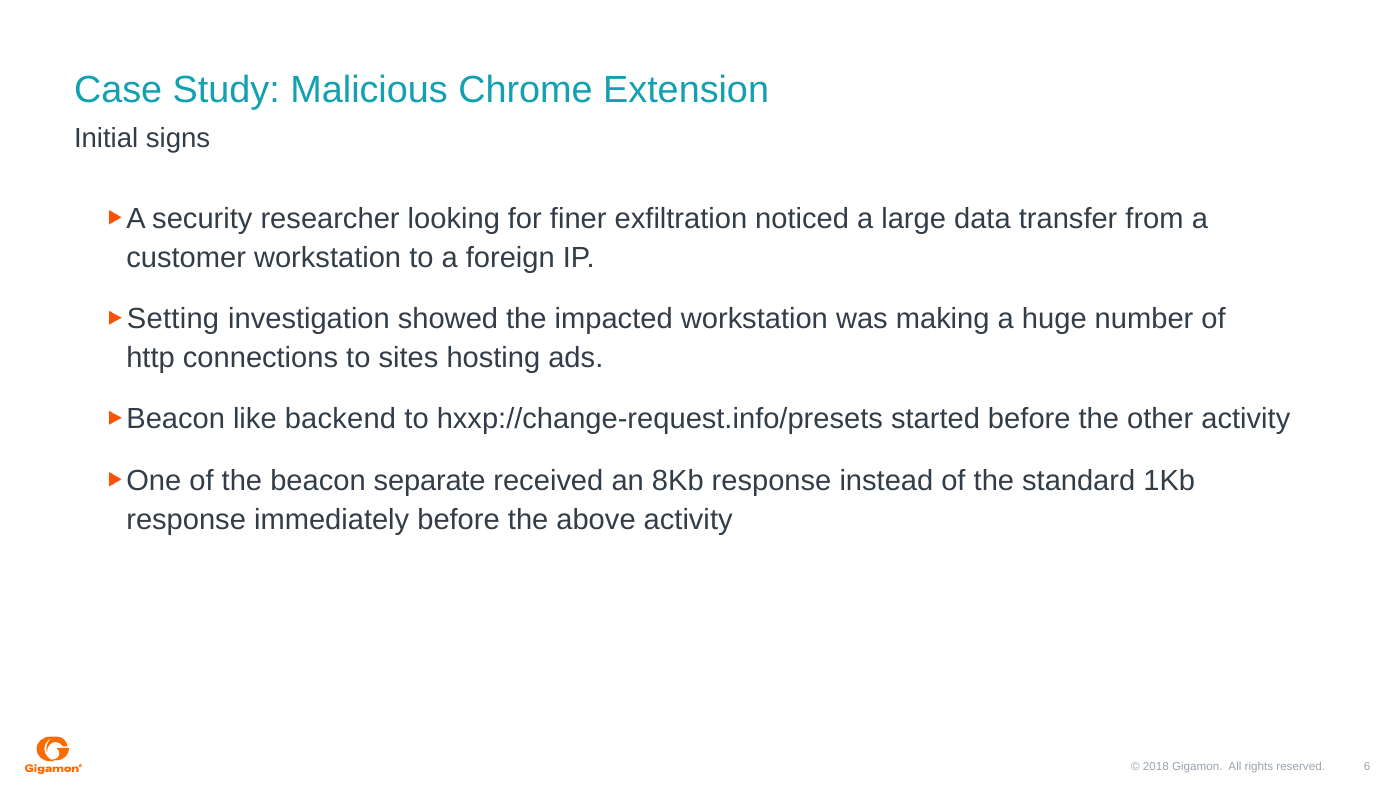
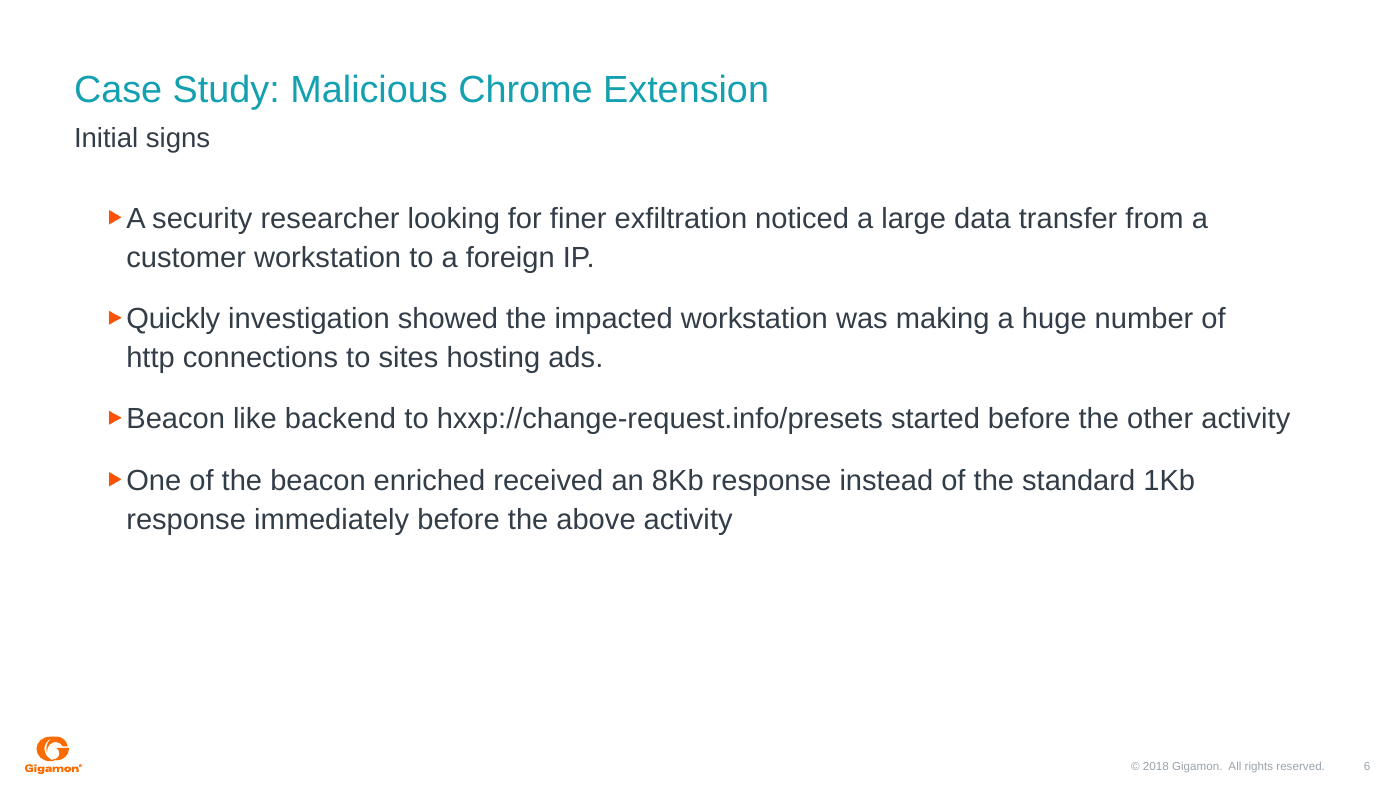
Setting: Setting -> Quickly
separate: separate -> enriched
